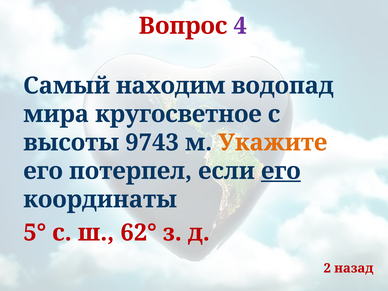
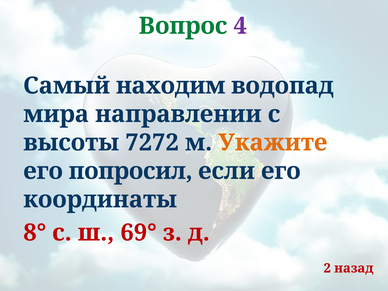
Вопрос colour: red -> green
кругосветное: кругосветное -> направлении
9743: 9743 -> 7272
потерпел: потерпел -> попросил
его at (281, 171) underline: present -> none
5°: 5° -> 8°
62°: 62° -> 69°
